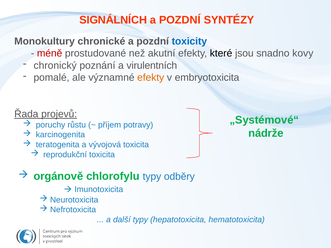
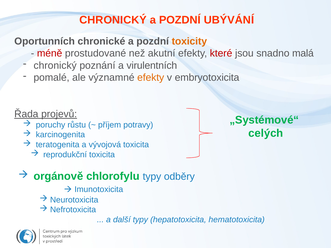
SIGNÁLNÍCH at (113, 20): SIGNÁLNÍCH -> CHRONICKÝ
SYNTÉZY: SYNTÉZY -> UBÝVÁNÍ
Monokultury: Monokultury -> Oportunních
toxicity colour: blue -> orange
které colour: black -> red
kovy: kovy -> malá
nádrže: nádrže -> celých
